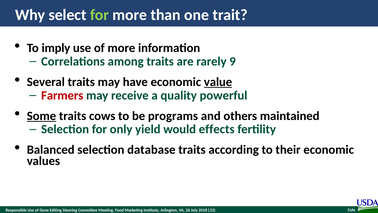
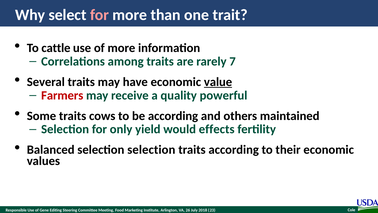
for at (100, 15) colour: light green -> pink
imply: imply -> cattle
9: 9 -> 7
Some underline: present -> none
be programs: programs -> according
selection database: database -> selection
